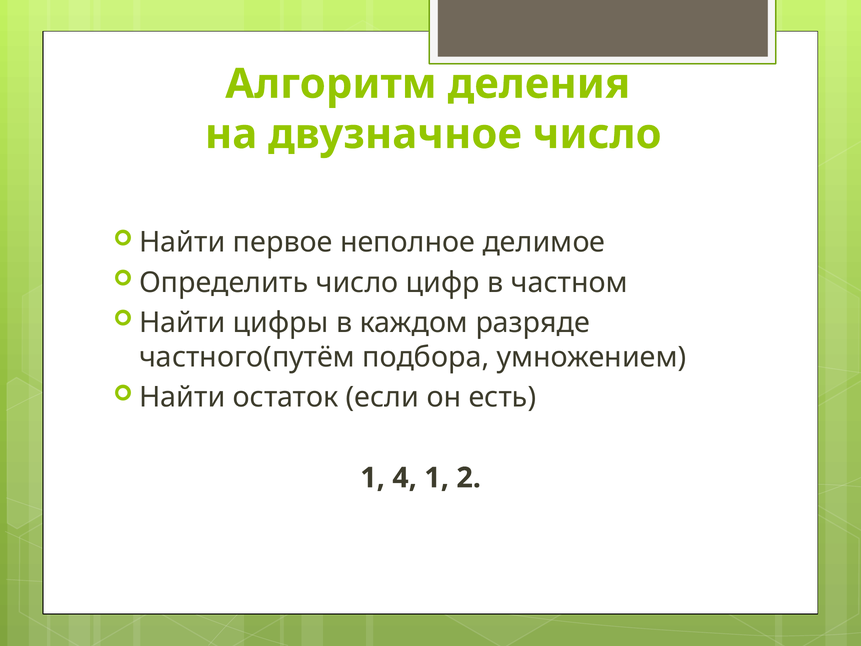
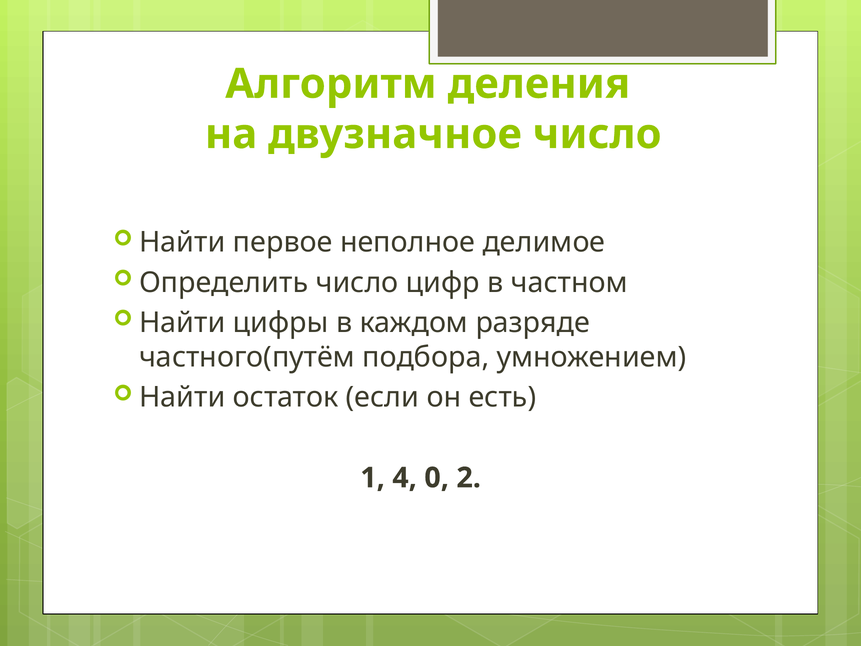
4 1: 1 -> 0
